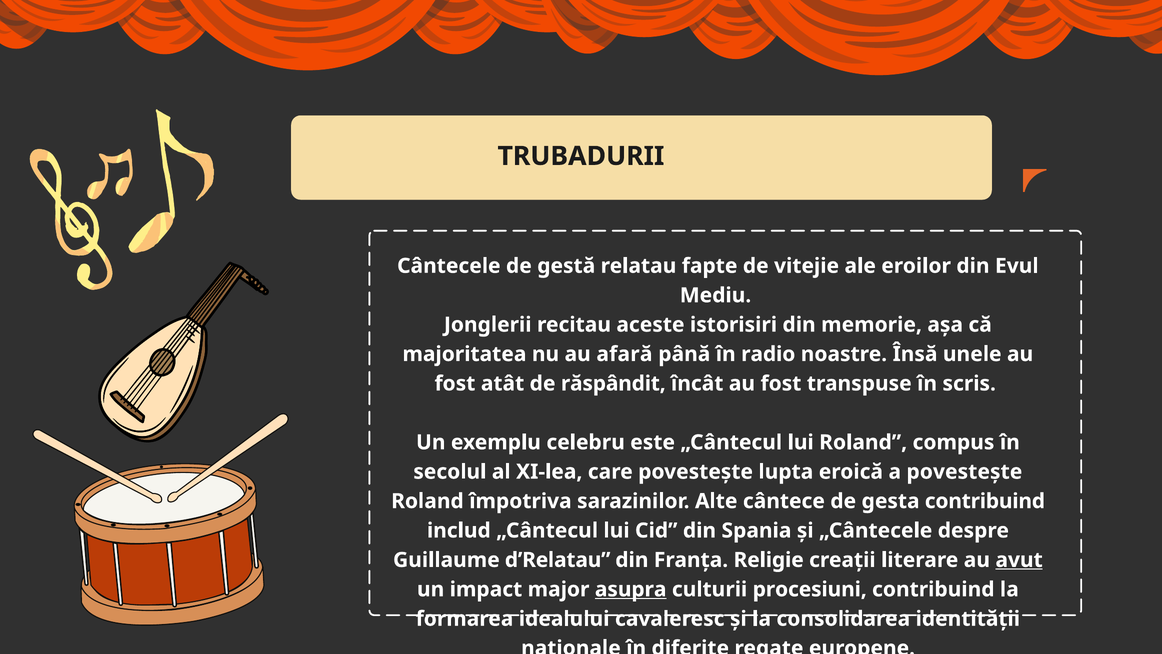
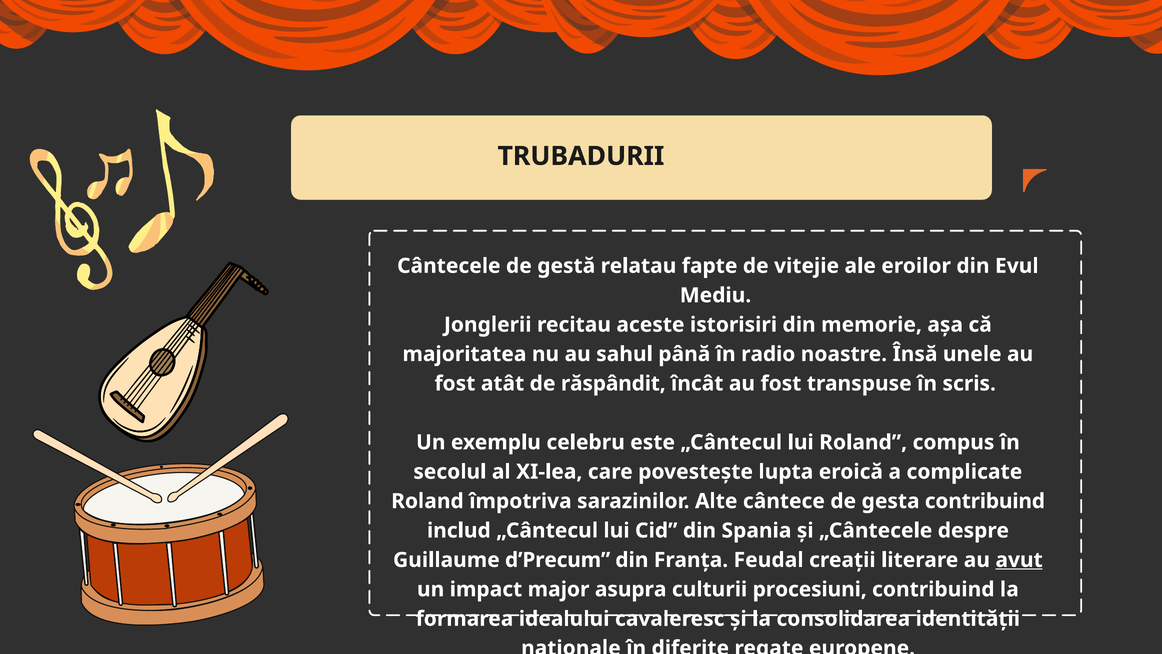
afară: afară -> sahul
a povestește: povestește -> complicate
d’Relatau: d’Relatau -> d’Precum
Religie: Religie -> Feudal
asupra underline: present -> none
